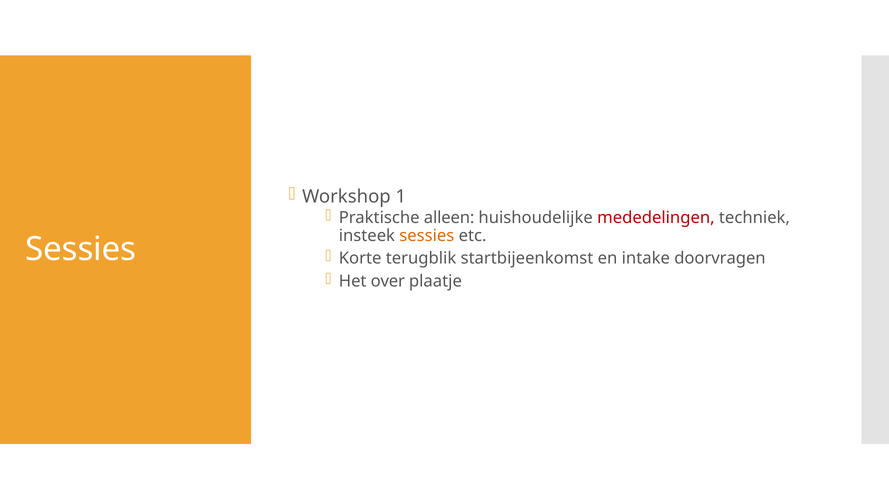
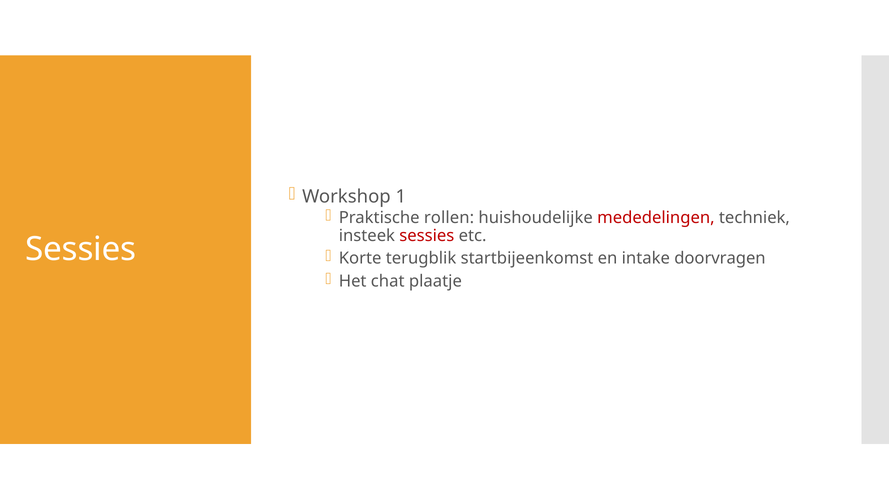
alleen: alleen -> rollen
sessies at (427, 236) colour: orange -> red
over: over -> chat
